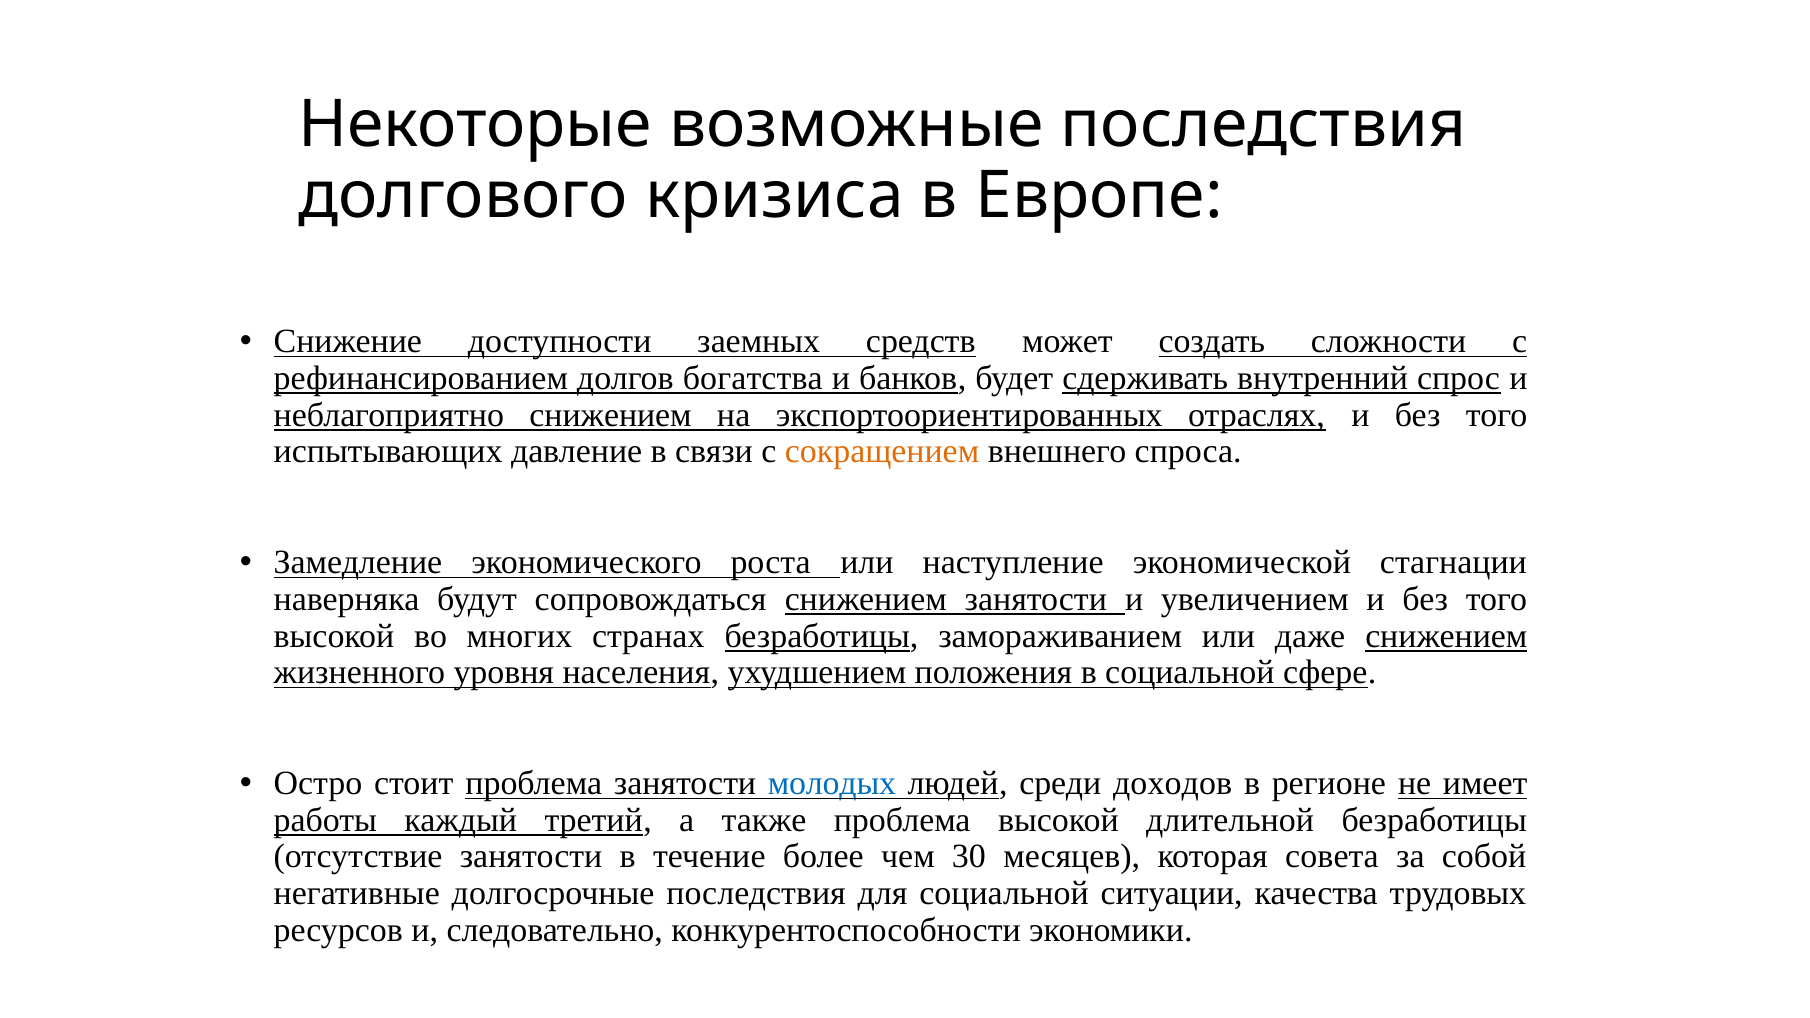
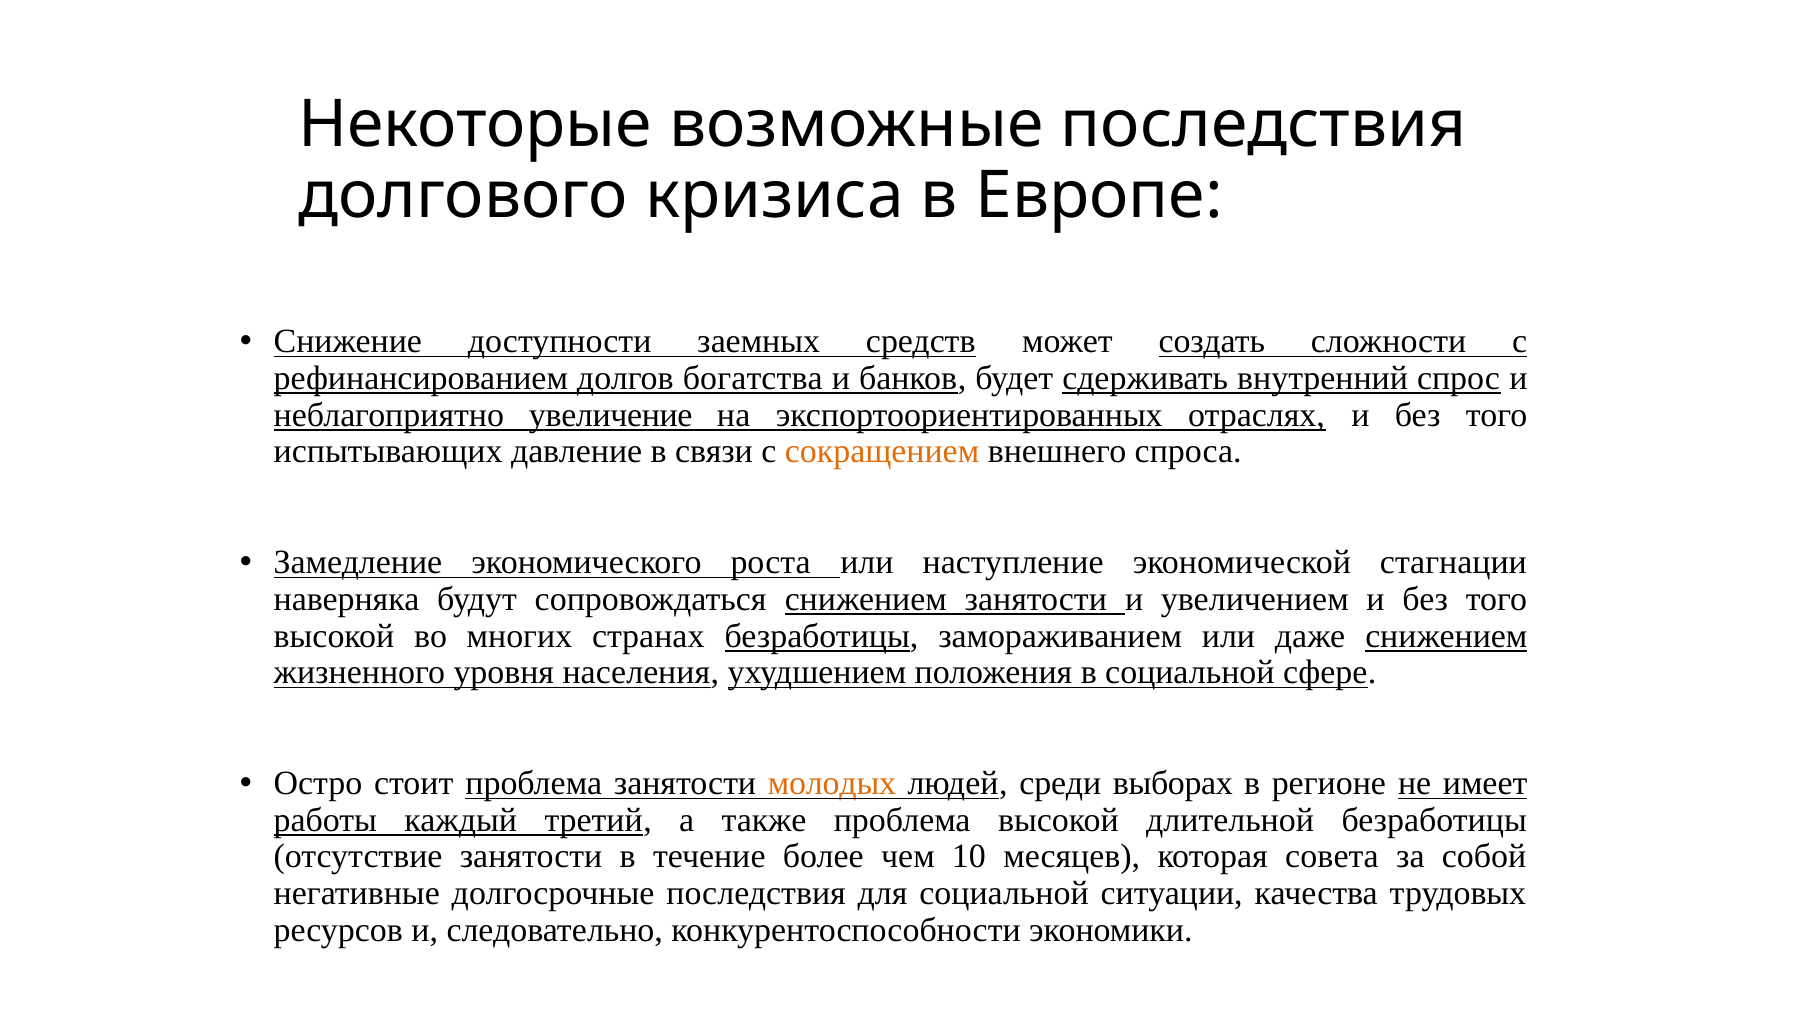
неблагоприятно снижением: снижением -> увеличение
молодых colour: blue -> orange
доходов: доходов -> выборах
30: 30 -> 10
